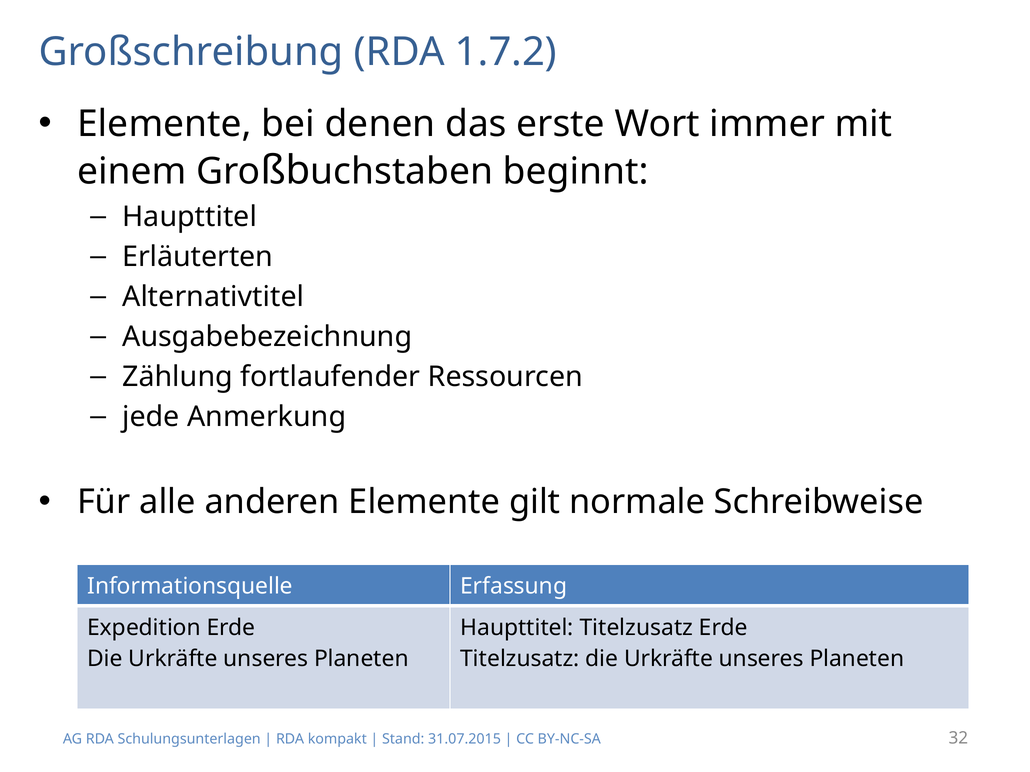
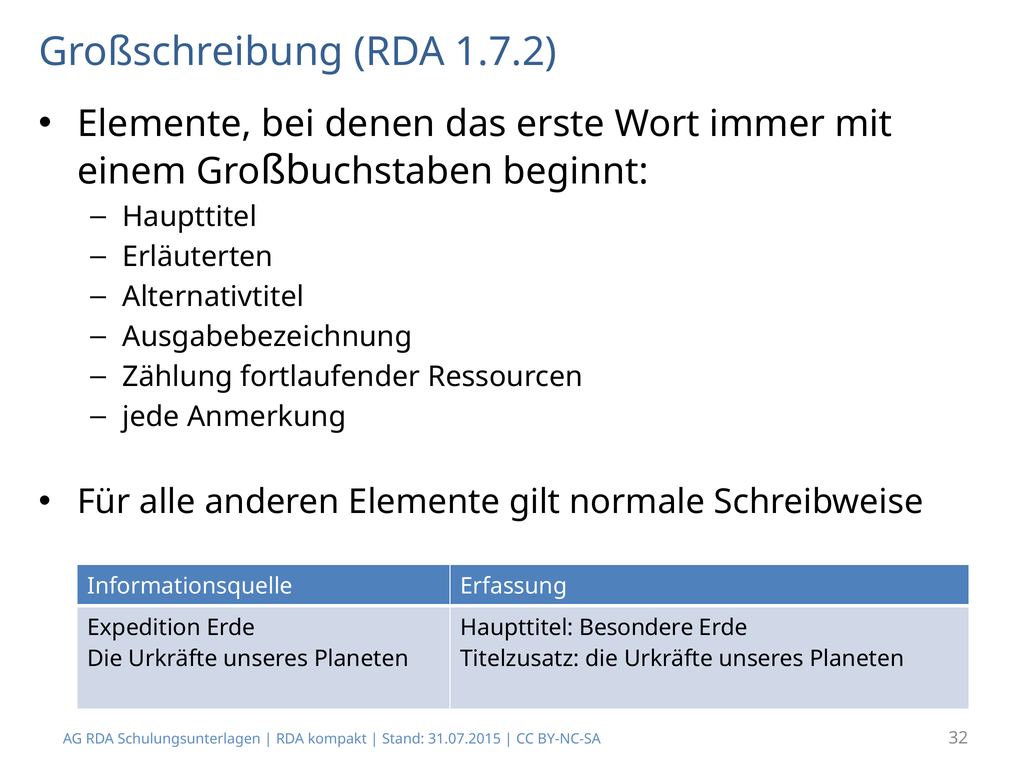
Haupttitel Titelzusatz: Titelzusatz -> Besondere
